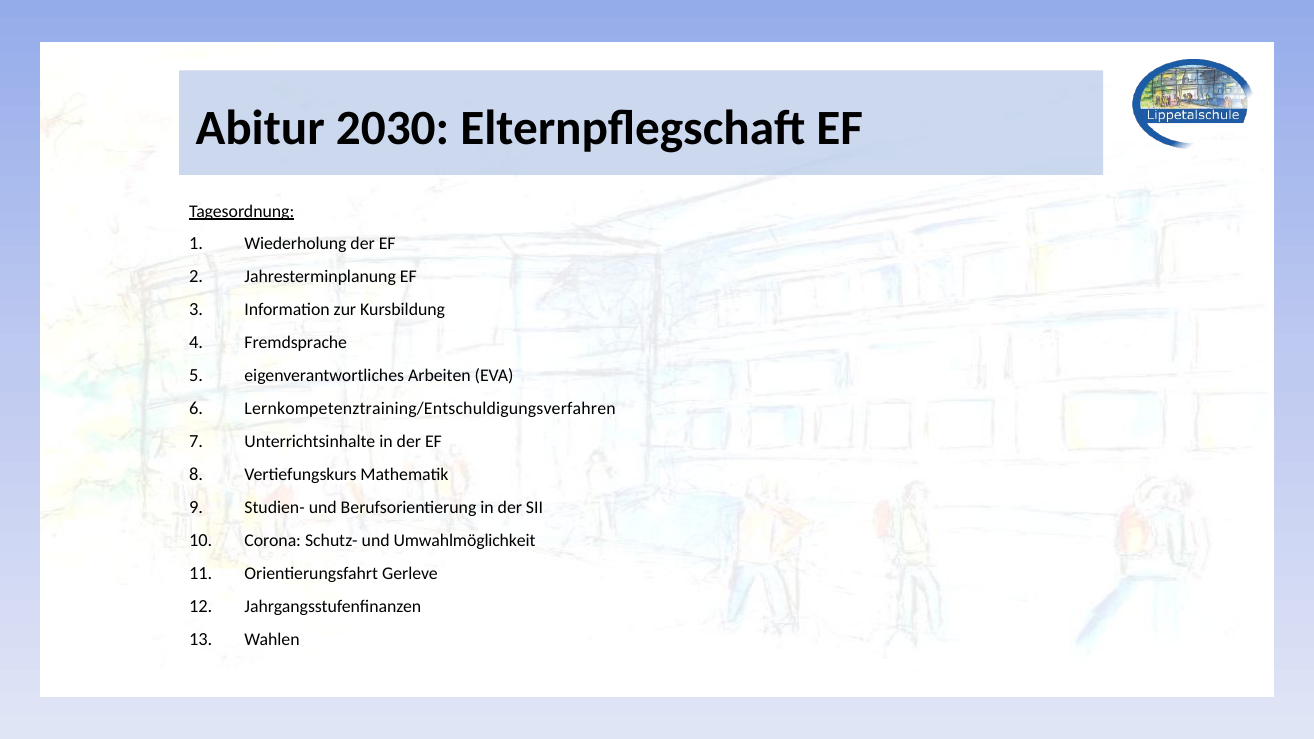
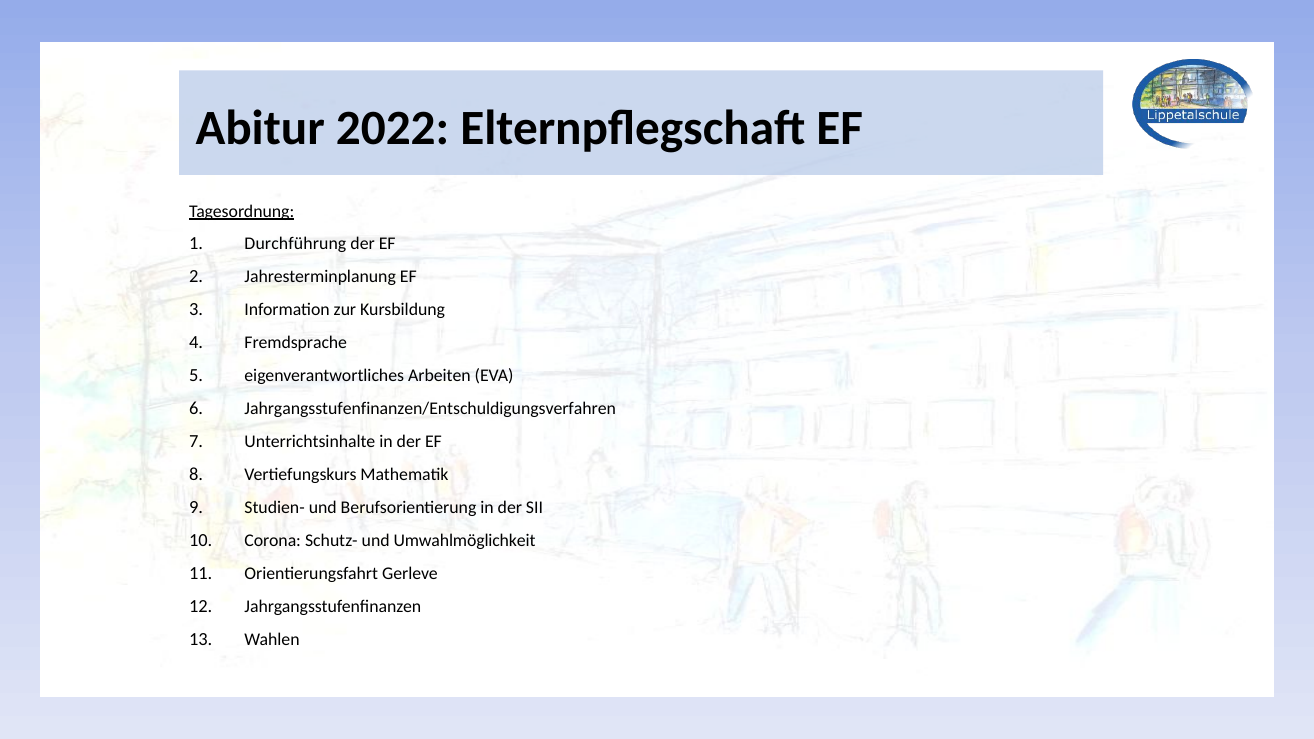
2030: 2030 -> 2022
Wiederholung: Wiederholung -> Durchführung
Lernkompetenztraining/Entschuldigungsverfahren: Lernkompetenztraining/Entschuldigungsverfahren -> Jahrgangsstufenfinanzen/Entschuldigungsverfahren
